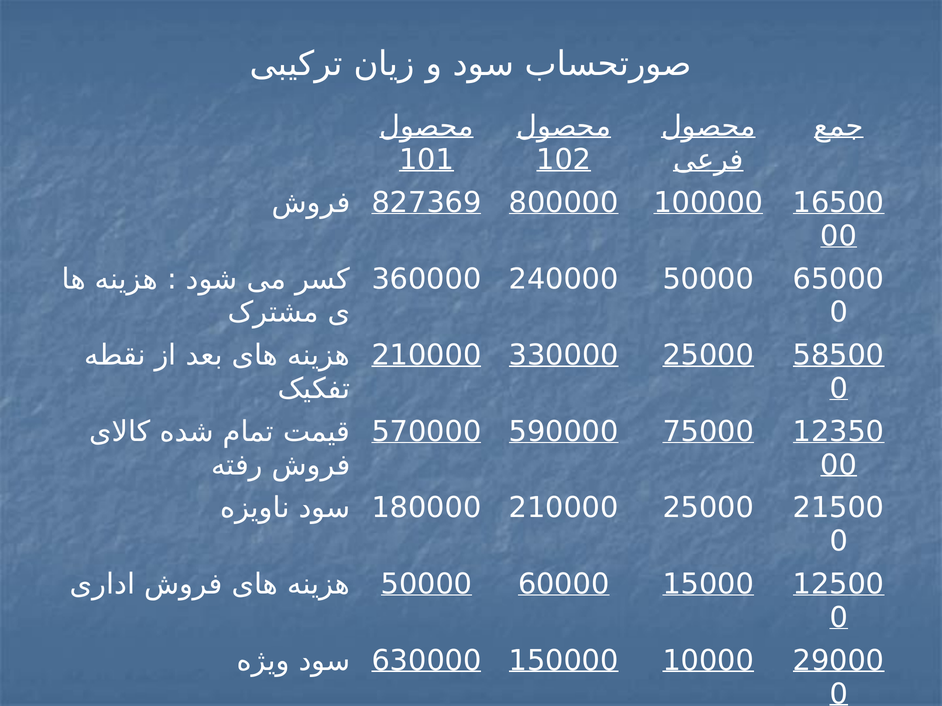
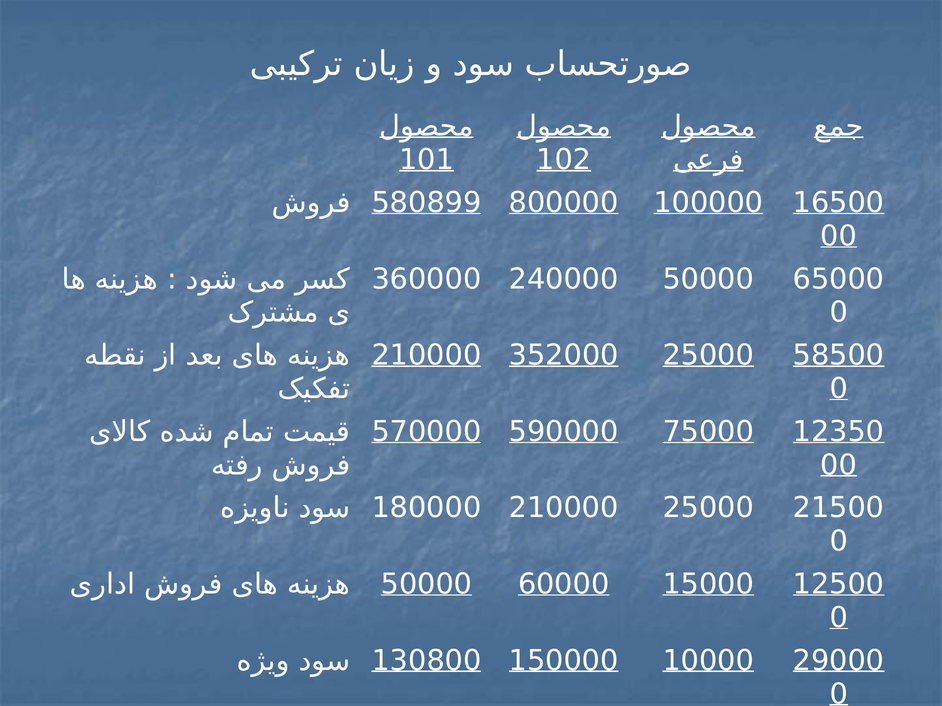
827369: 827369 -> 580899
330000: 330000 -> 352000
630000: 630000 -> 130800
